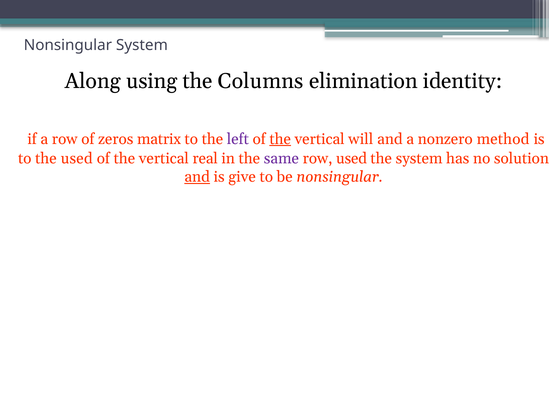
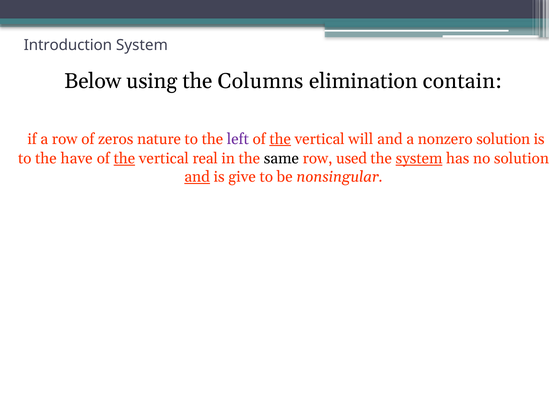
Nonsingular at (68, 45): Nonsingular -> Introduction
Along: Along -> Below
identity: identity -> contain
matrix: matrix -> nature
nonzero method: method -> solution
the used: used -> have
the at (124, 158) underline: none -> present
same colour: purple -> black
system at (419, 158) underline: none -> present
